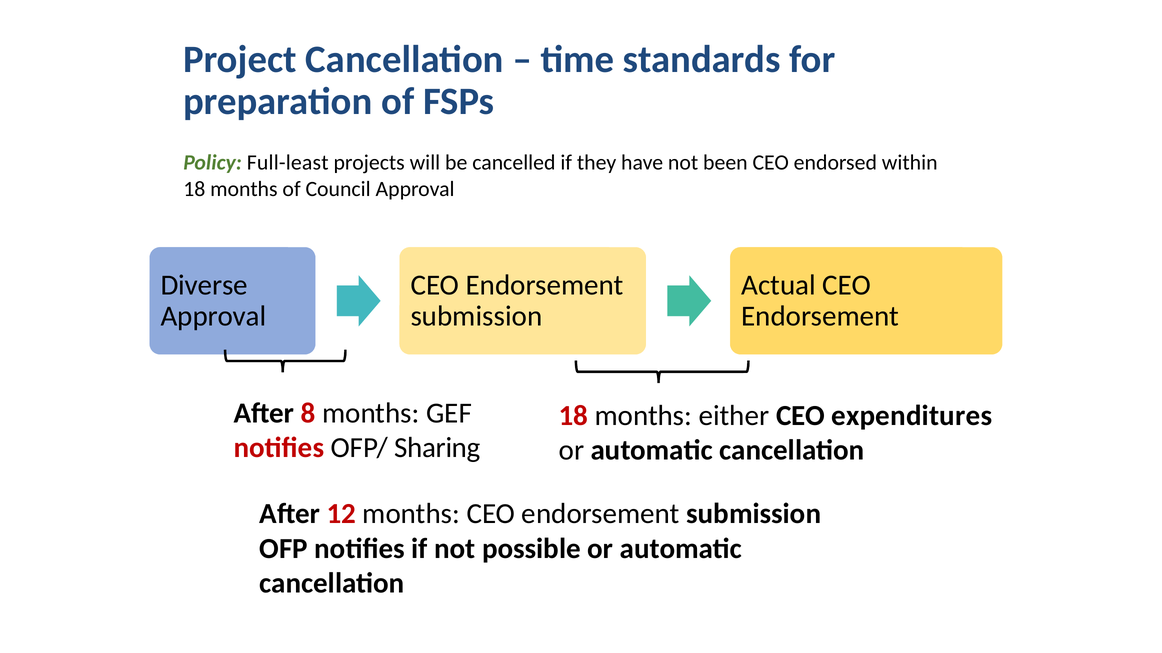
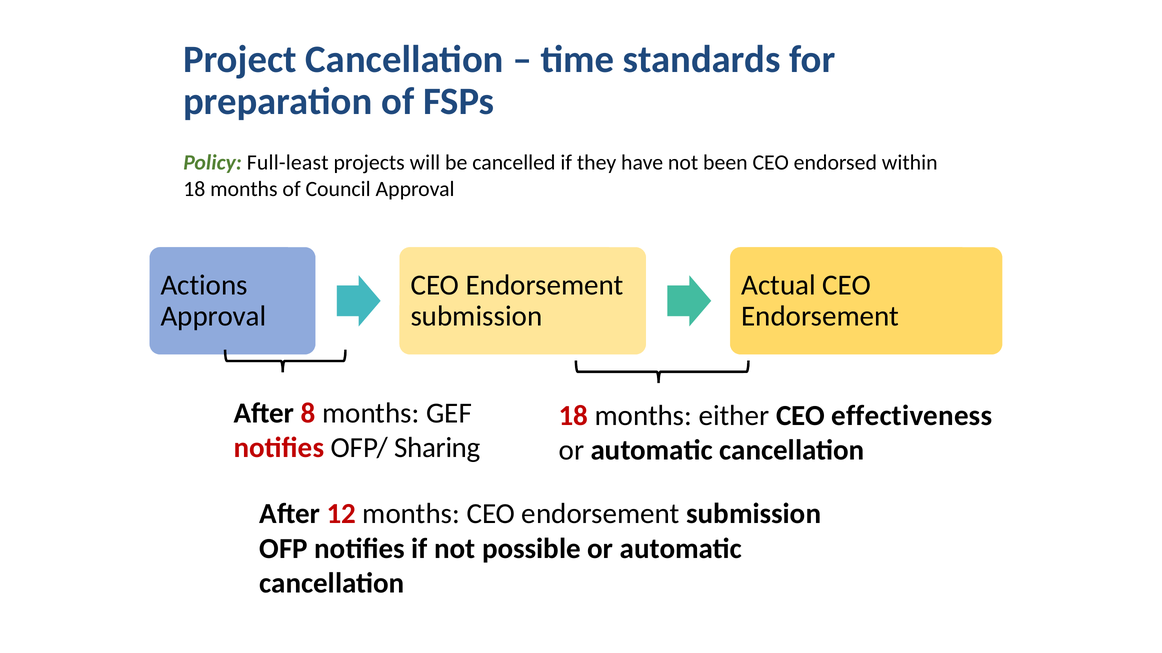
Diverse: Diverse -> Actions
expenditures: expenditures -> effectiveness
